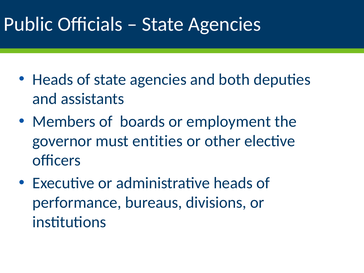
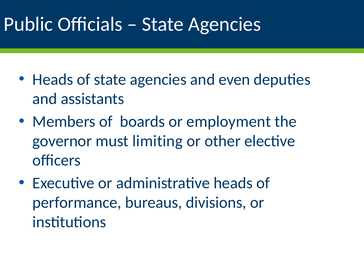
both: both -> even
entities: entities -> limiting
